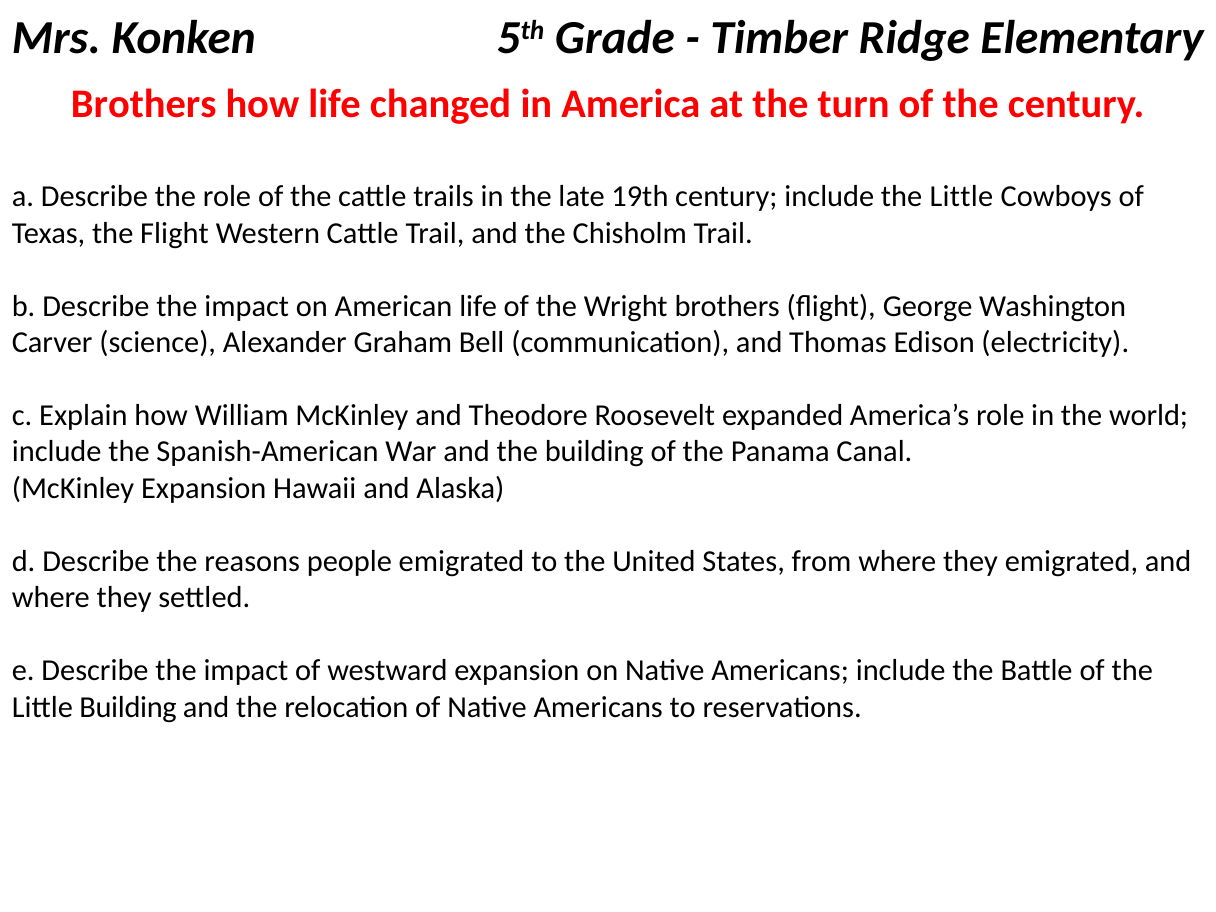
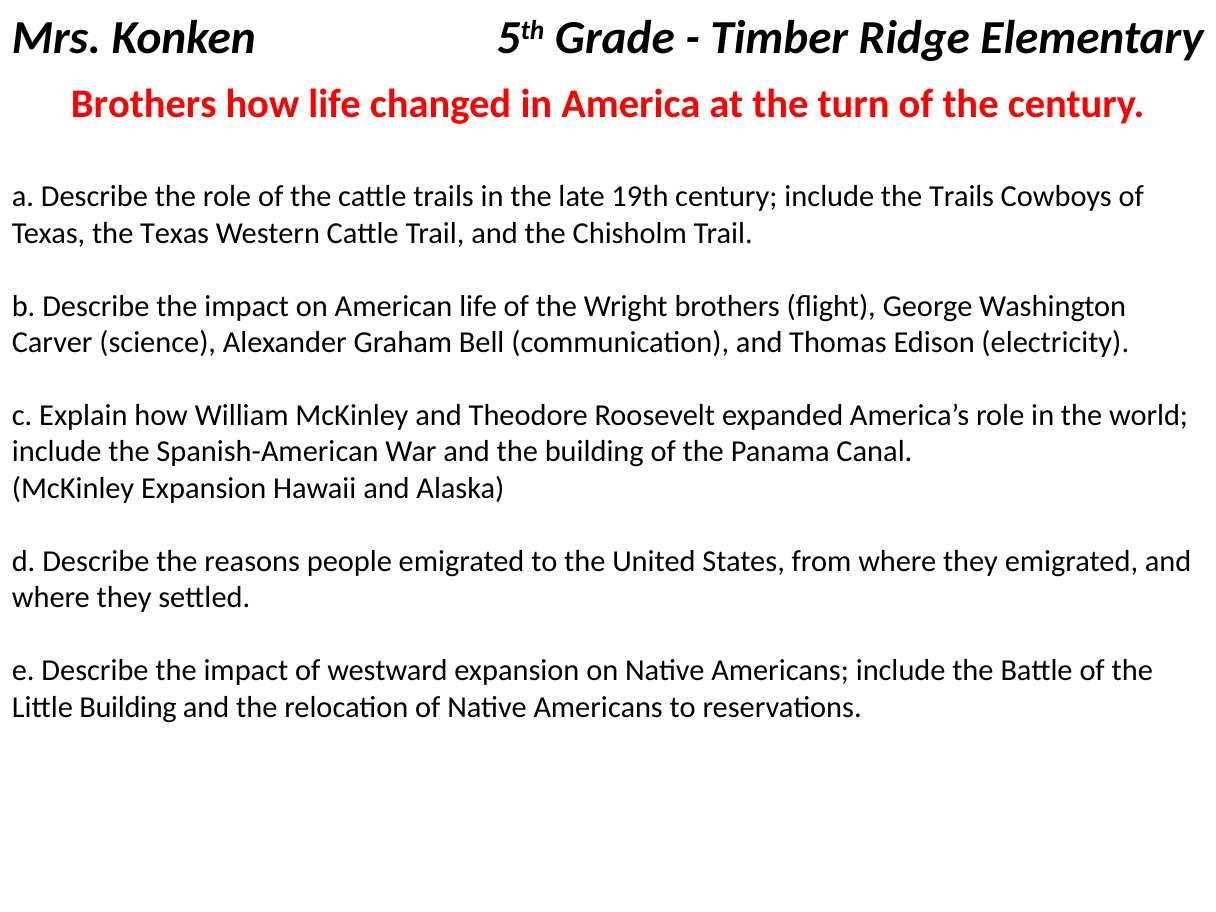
include the Little: Little -> Trails
the Flight: Flight -> Texas
